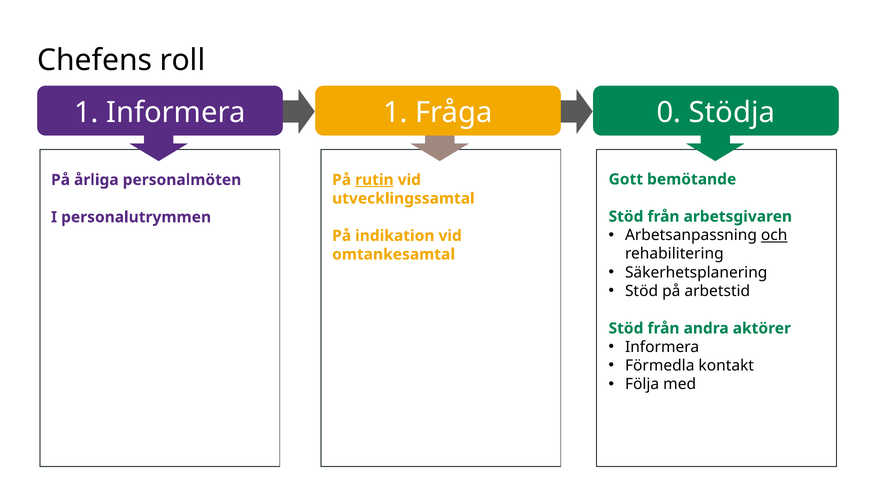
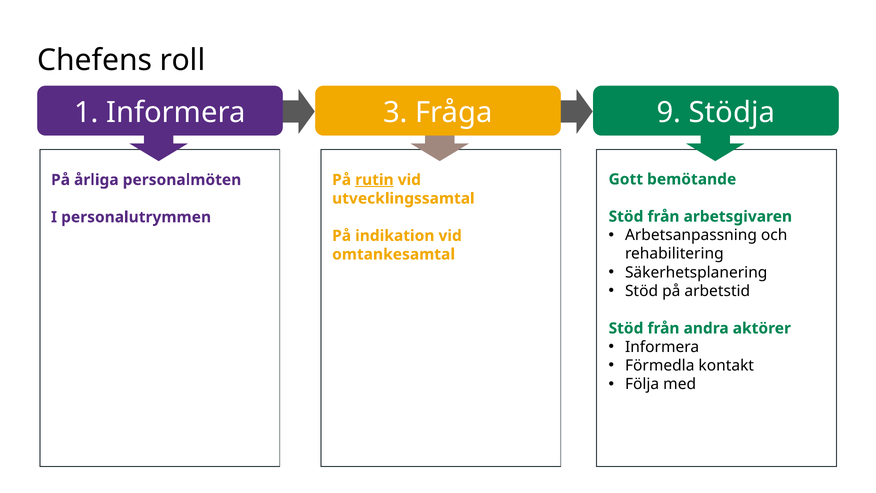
Informera 1: 1 -> 3
0: 0 -> 9
och underline: present -> none
